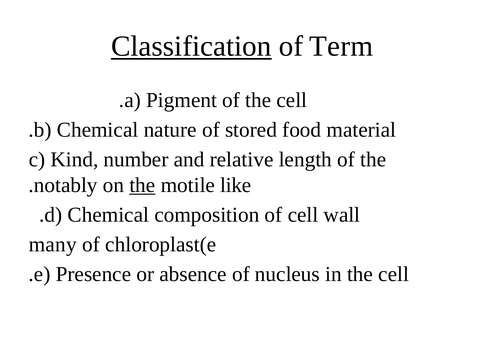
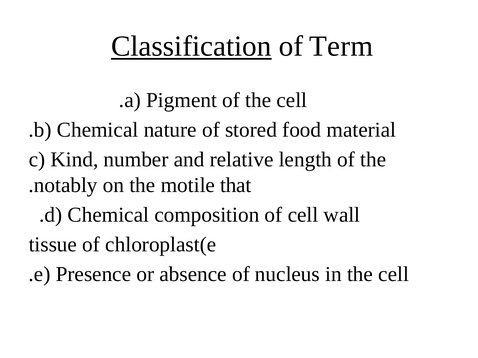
the at (142, 185) underline: present -> none
like: like -> that
many: many -> tissue
